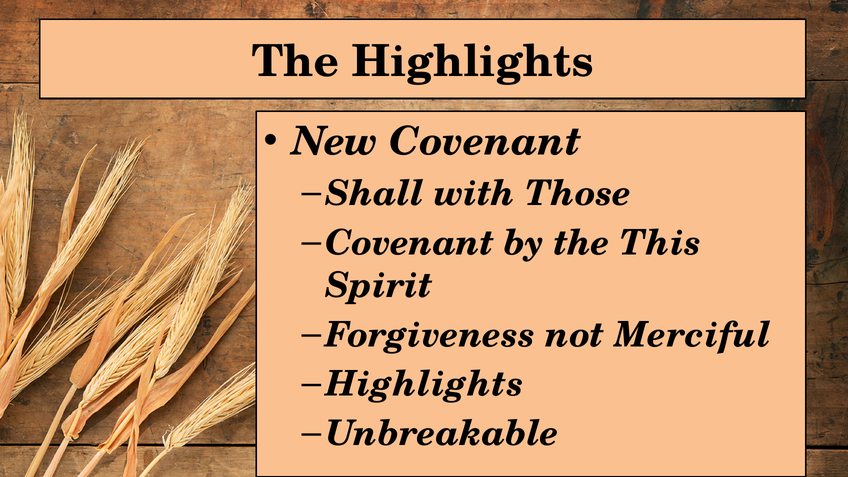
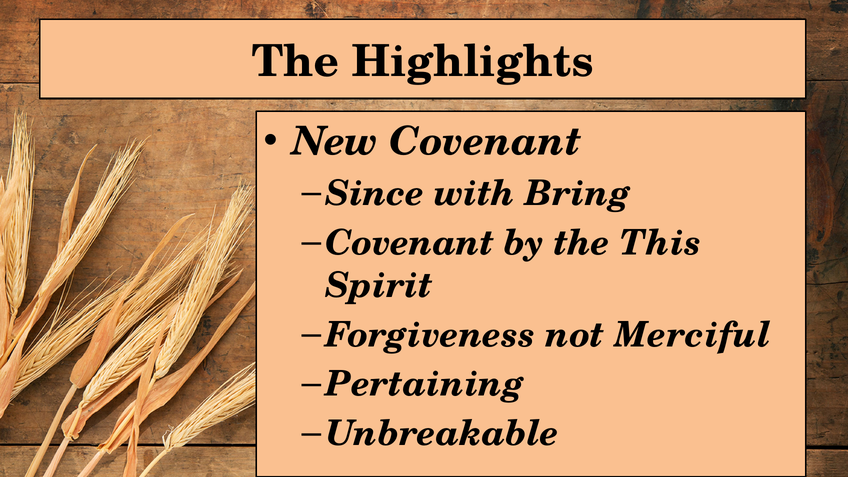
Shall: Shall -> Since
Those: Those -> Bring
Highlights at (425, 384): Highlights -> Pertaining
